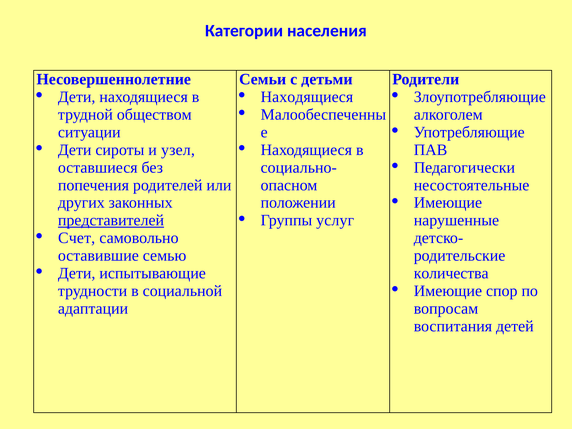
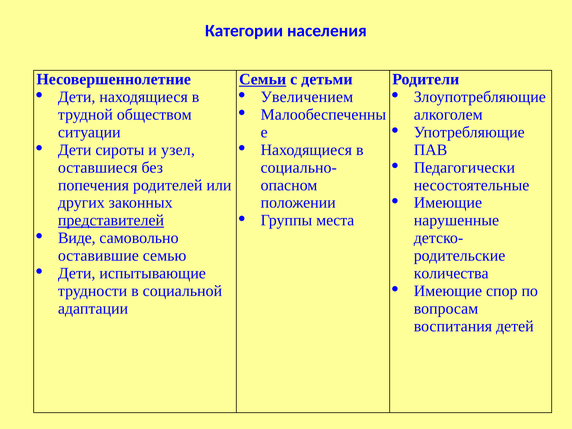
Семьи underline: none -> present
Находящиеся at (307, 97): Находящиеся -> Увеличением
услуг: услуг -> места
Счет: Счет -> Виде
